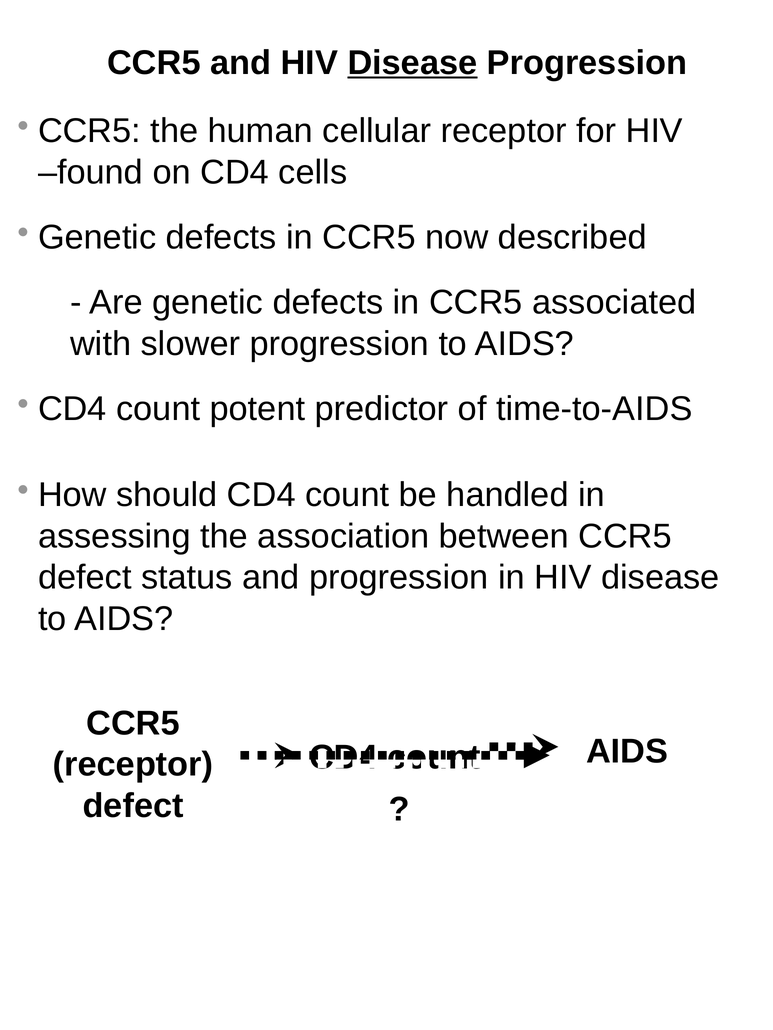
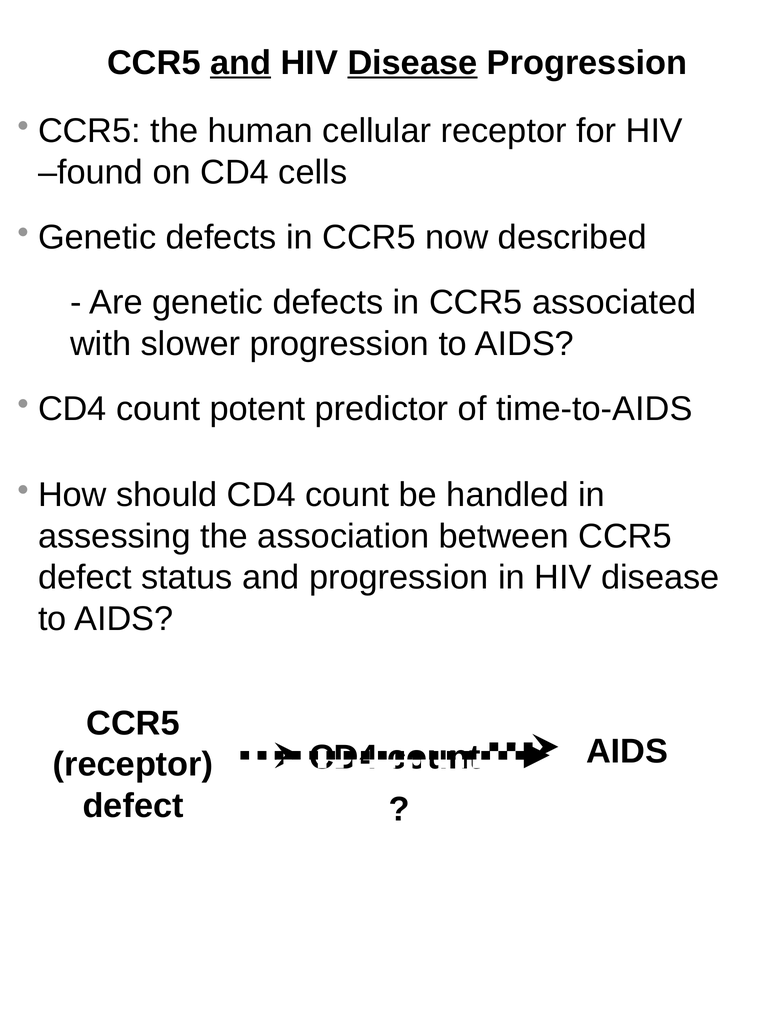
and at (241, 63) underline: none -> present
